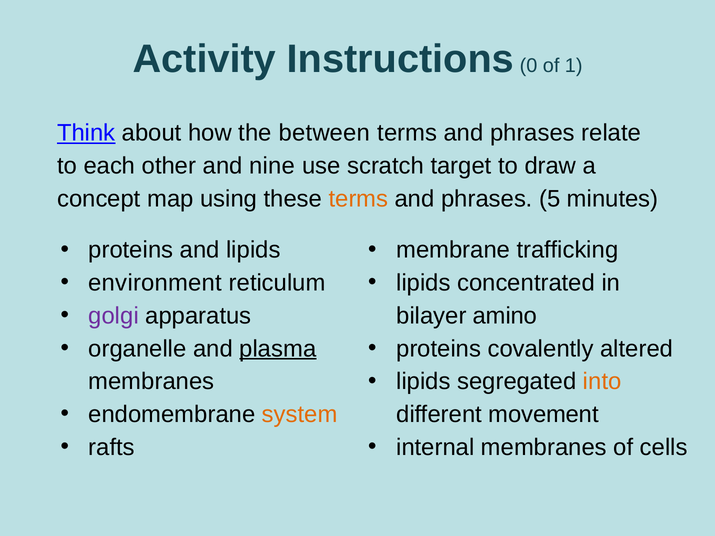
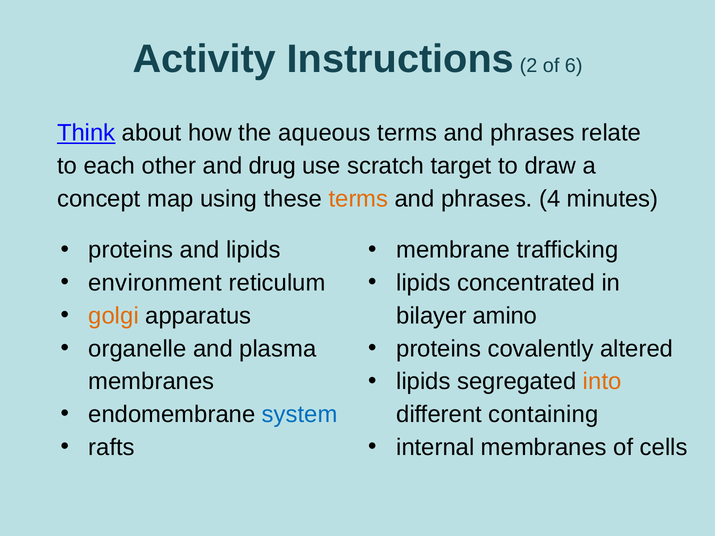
0: 0 -> 2
1: 1 -> 6
between: between -> aqueous
nine: nine -> drug
5: 5 -> 4
golgi colour: purple -> orange
plasma underline: present -> none
system colour: orange -> blue
movement: movement -> containing
